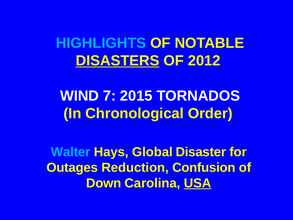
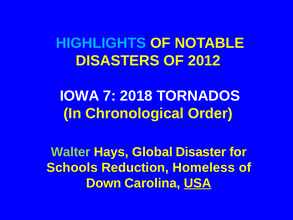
DISASTERS underline: present -> none
WIND: WIND -> IOWA
2015: 2015 -> 2018
Walter colour: light blue -> light green
Outages: Outages -> Schools
Confusion: Confusion -> Homeless
